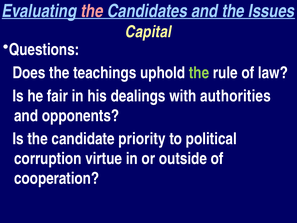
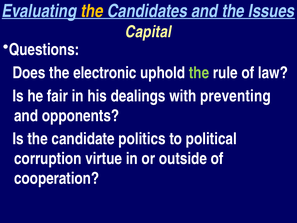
the at (92, 11) colour: pink -> yellow
teachings: teachings -> electronic
authorities: authorities -> preventing
priority: priority -> politics
